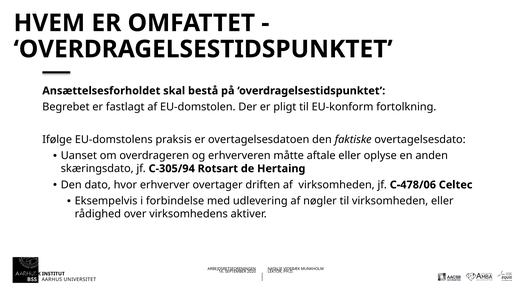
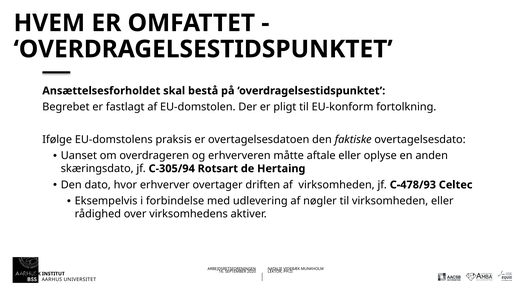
C-478/06: C-478/06 -> C-478/93
